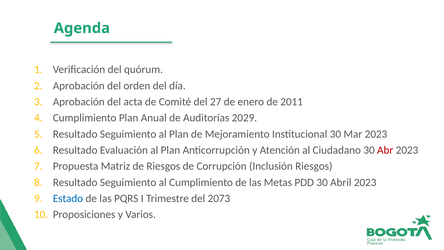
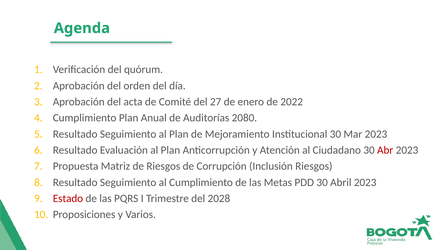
2011: 2011 -> 2022
2029: 2029 -> 2080
Estado colour: blue -> red
2073: 2073 -> 2028
